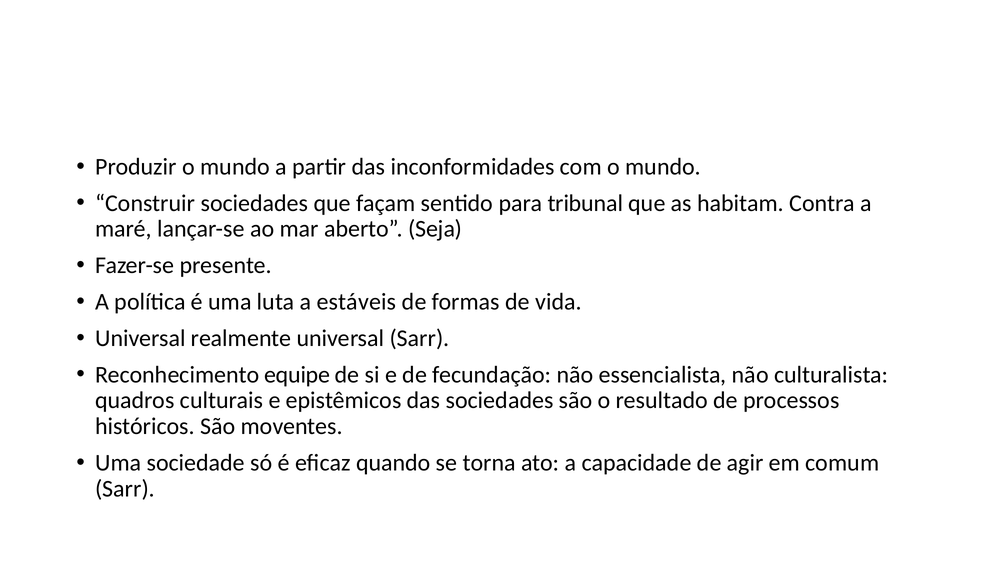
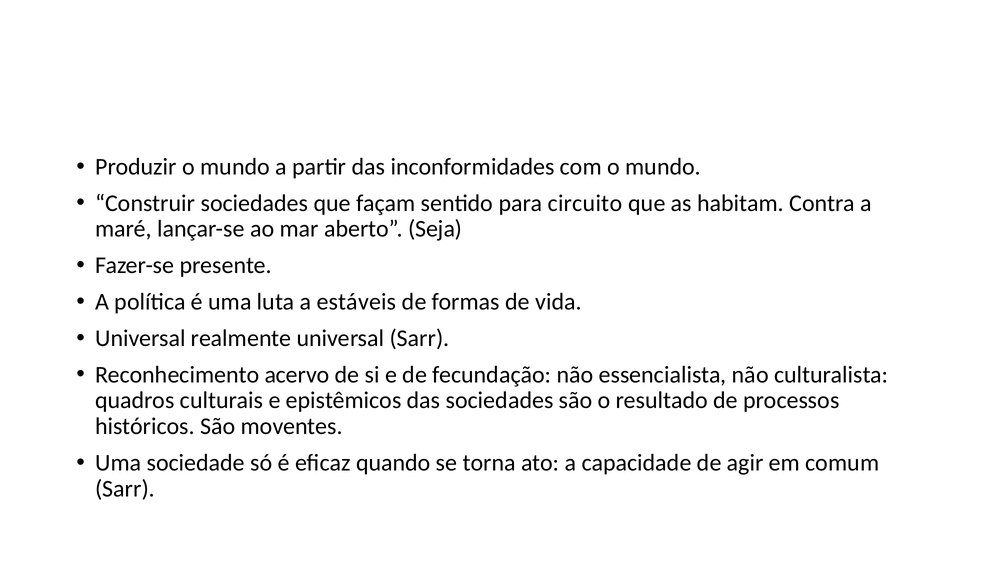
tribunal: tribunal -> circuito
equipe: equipe -> acervo
